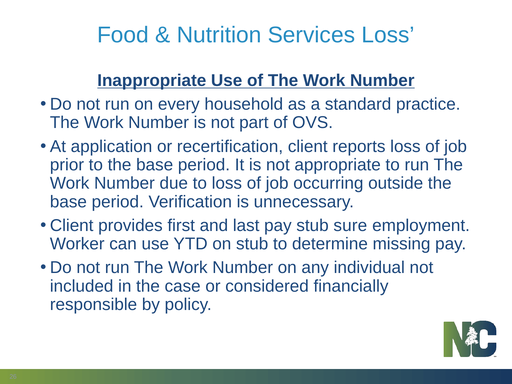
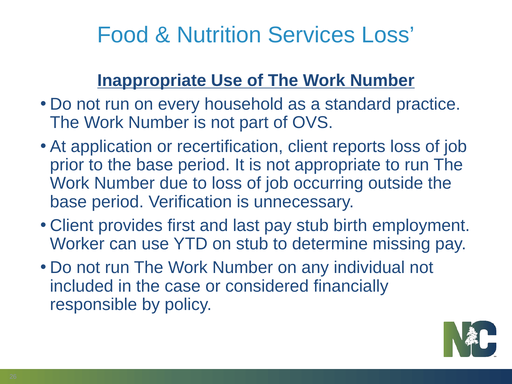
sure: sure -> birth
